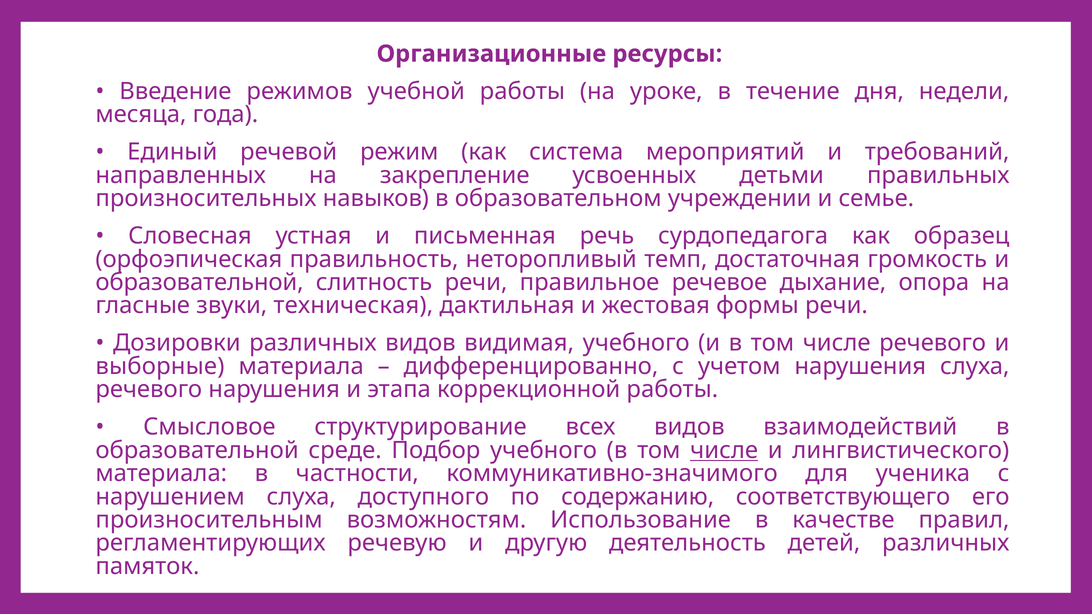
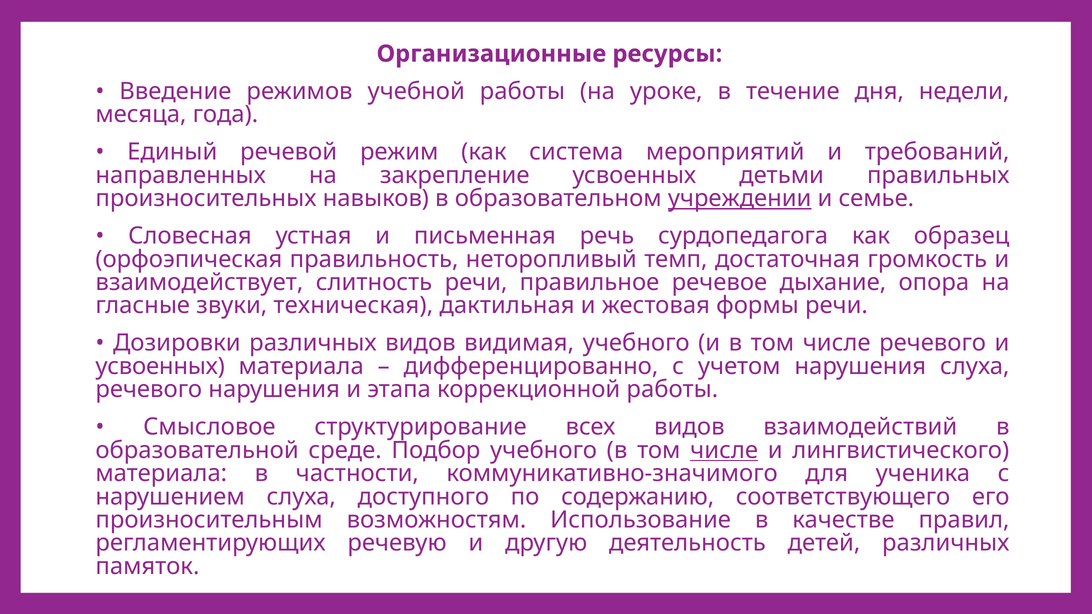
учреждении underline: none -> present
образовательной at (199, 283): образовательной -> взаимодействует
выборные at (160, 366): выборные -> усвоенных
